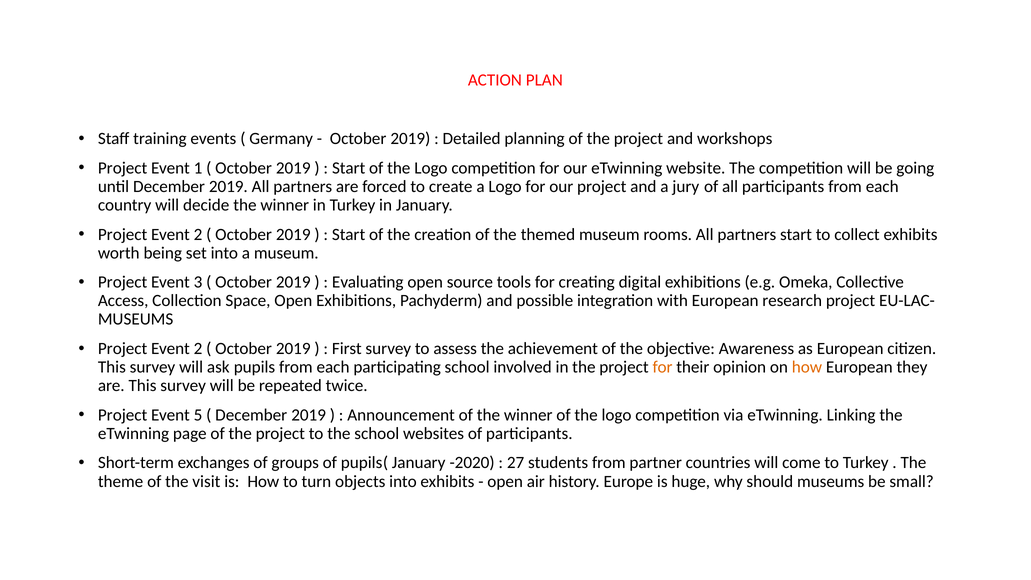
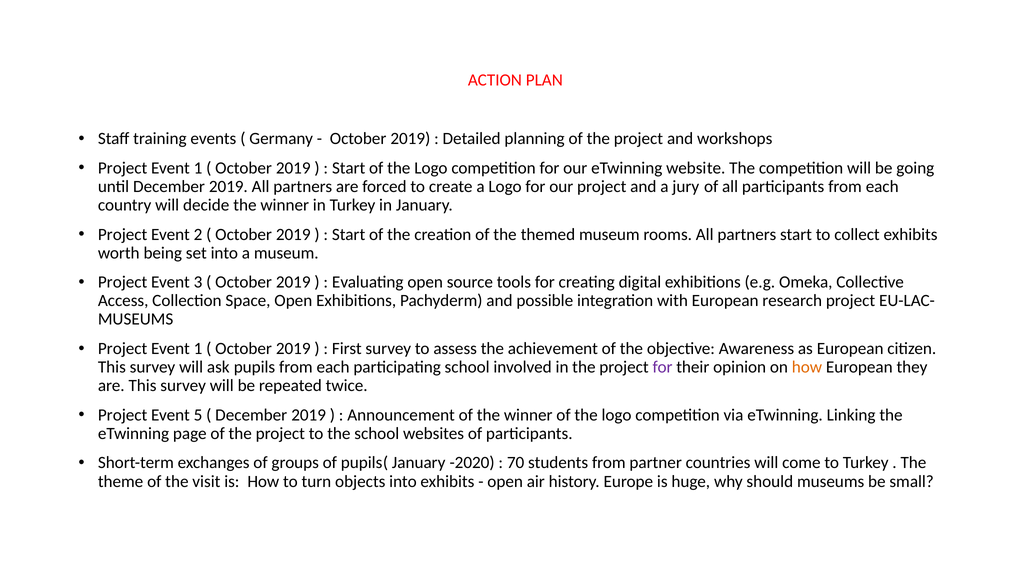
2 at (198, 349): 2 -> 1
for at (663, 367) colour: orange -> purple
27: 27 -> 70
